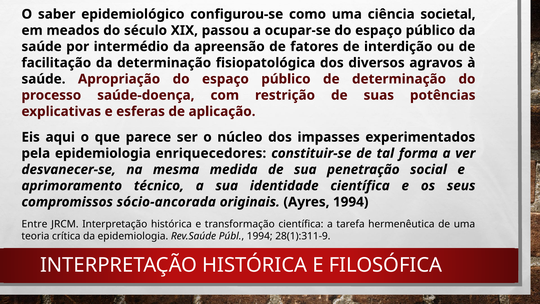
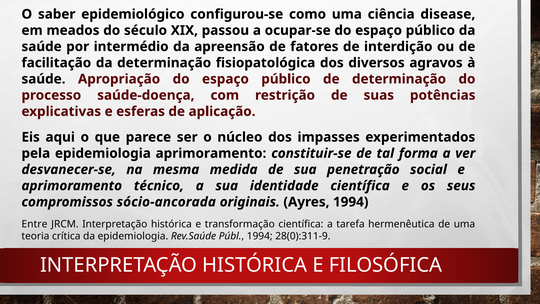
societal: societal -> disease
epidemiologia enriquecedores: enriquecedores -> aprimoramento
28(1):311-9: 28(1):311-9 -> 28(0):311-9
